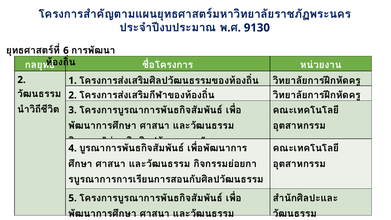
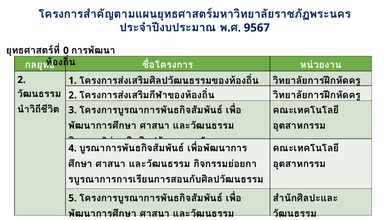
9130: 9130 -> 9567
6: 6 -> 0
